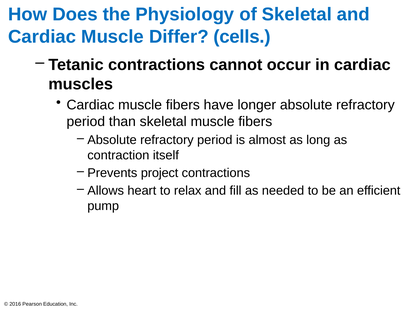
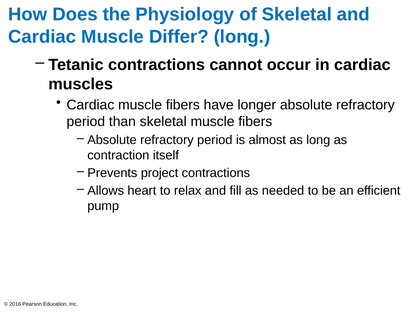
Differ cells: cells -> long
